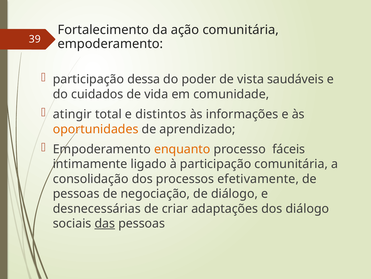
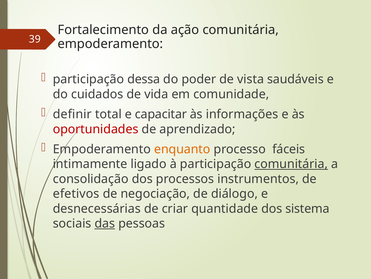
atingir: atingir -> definir
distintos: distintos -> capacitar
oportunidades colour: orange -> red
comunitária at (291, 164) underline: none -> present
efetivamente: efetivamente -> instrumentos
pessoas at (76, 193): pessoas -> efetivos
adaptações: adaptações -> quantidade
dos diálogo: diálogo -> sistema
